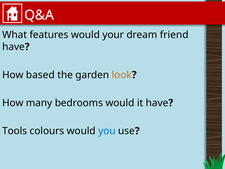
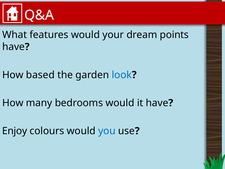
friend: friend -> points
look colour: orange -> blue
Tools: Tools -> Enjoy
